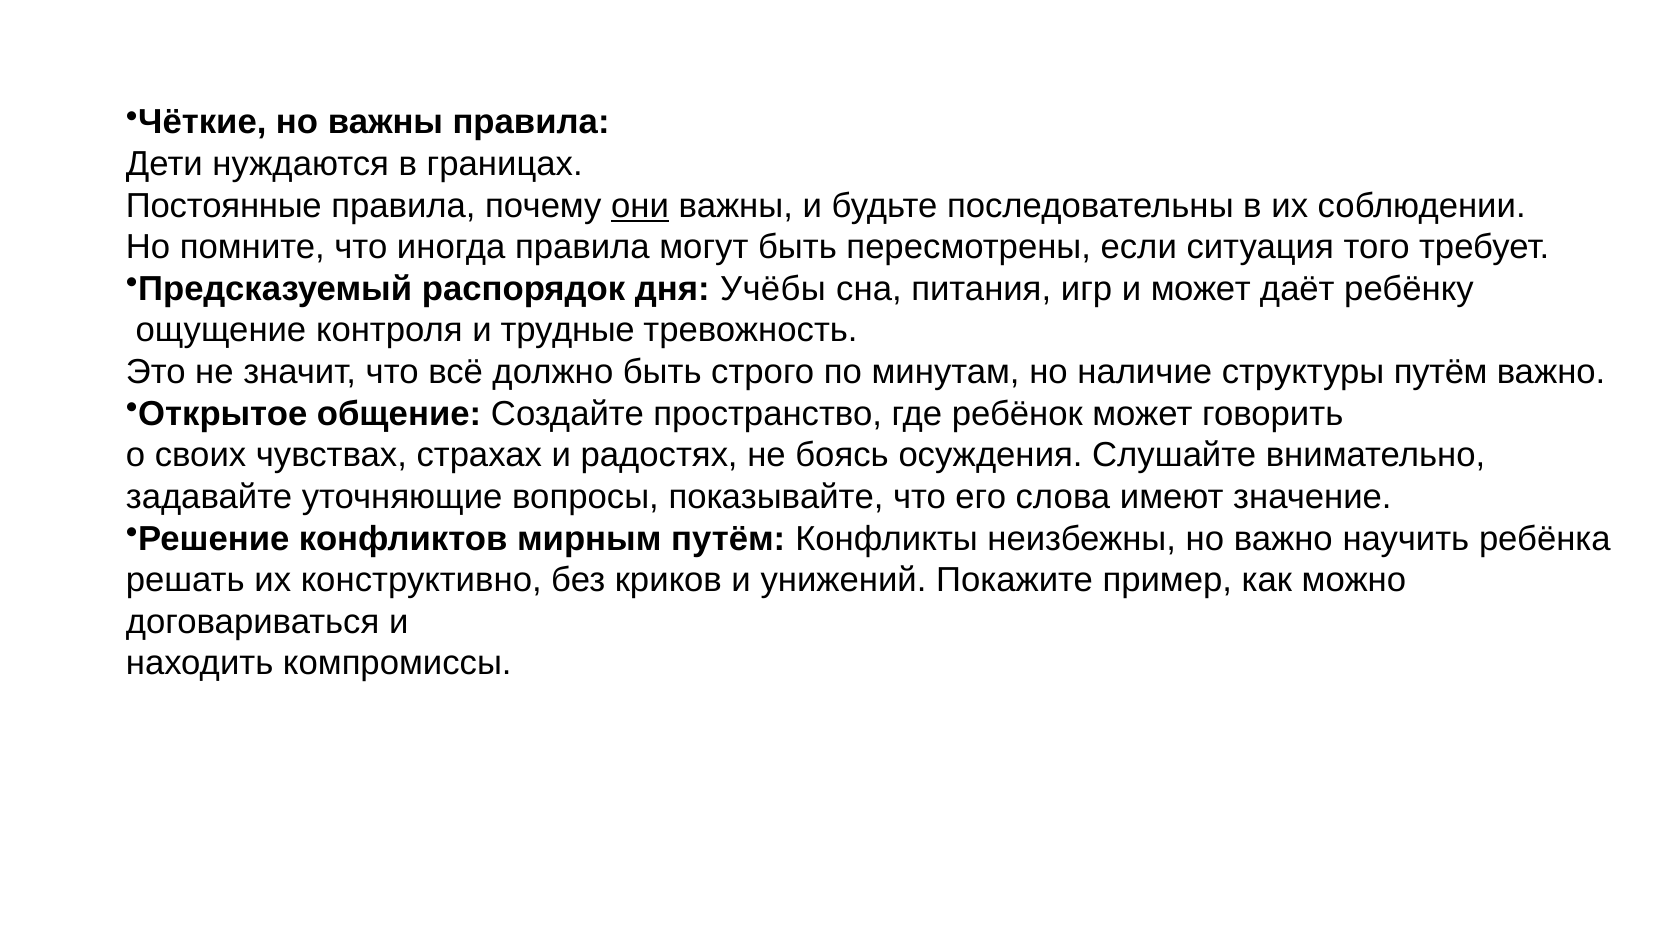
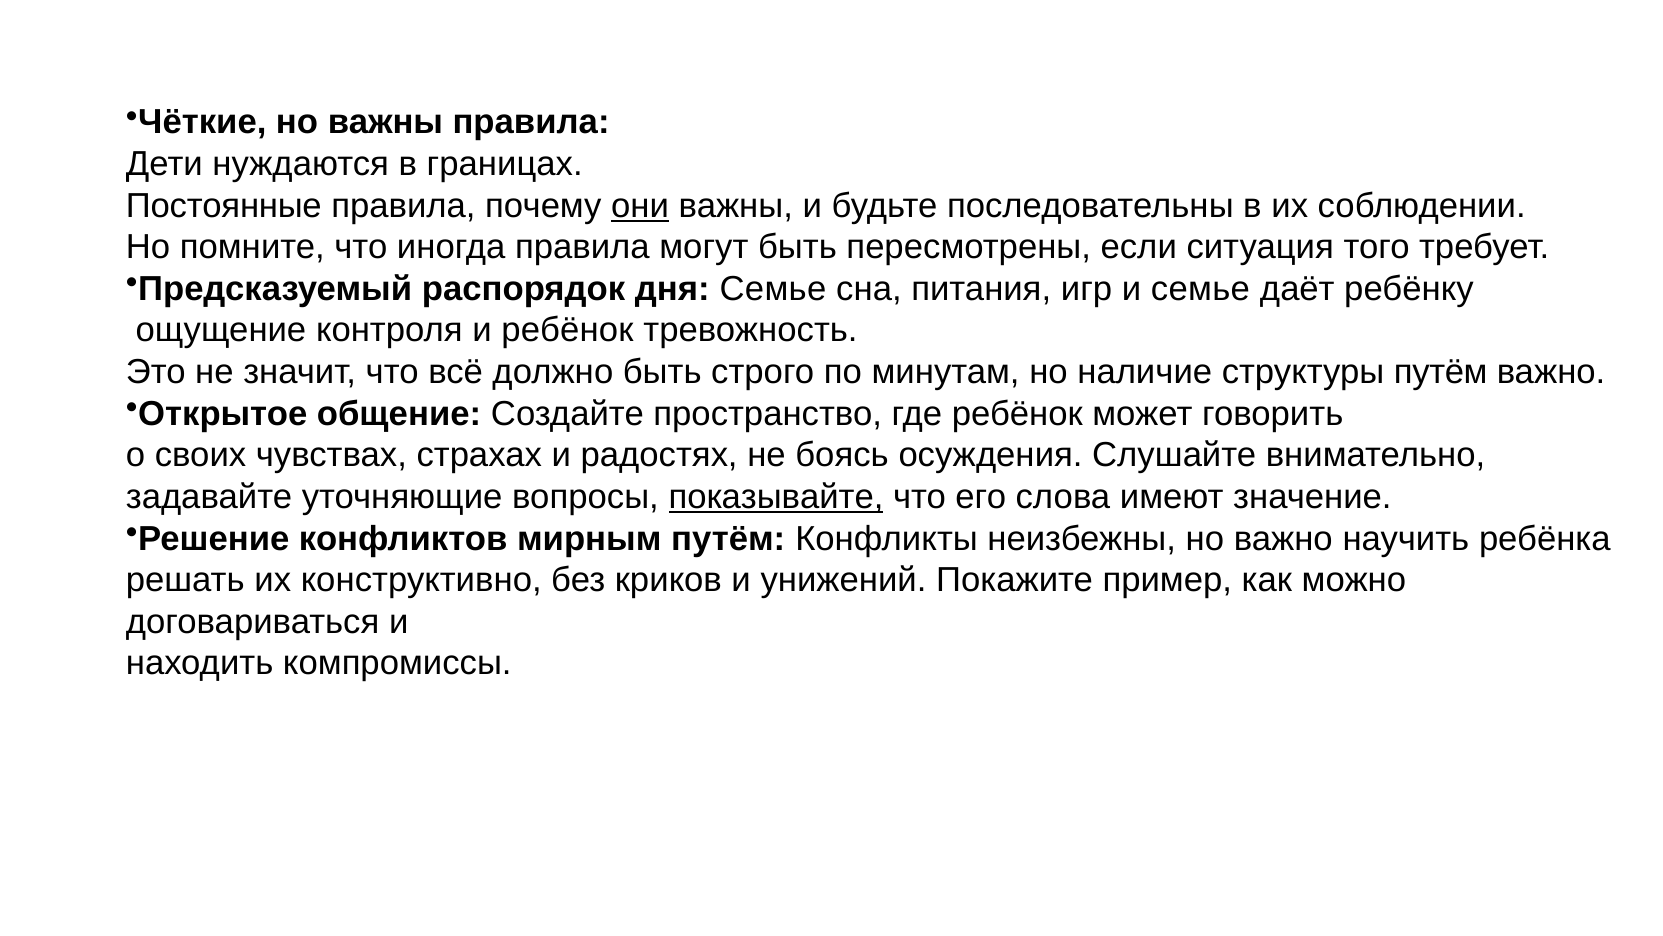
дня Учёбы: Учёбы -> Семье
и может: может -> семье
и трудные: трудные -> ребёнок
показывайте underline: none -> present
